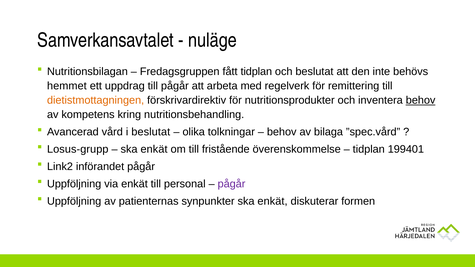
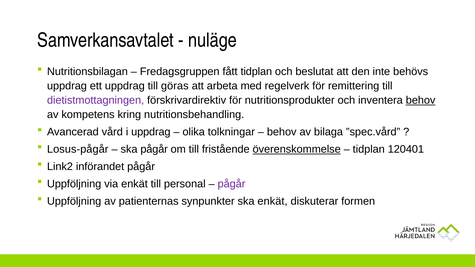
hemmet at (67, 86): hemmet -> uppdrag
till pågår: pågår -> göras
dietistmottagningen colour: orange -> purple
i beslutat: beslutat -> uppdrag
Losus-grupp: Losus-grupp -> Losus-pågår
enkät at (154, 149): enkät -> pågår
överenskommelse underline: none -> present
199401: 199401 -> 120401
